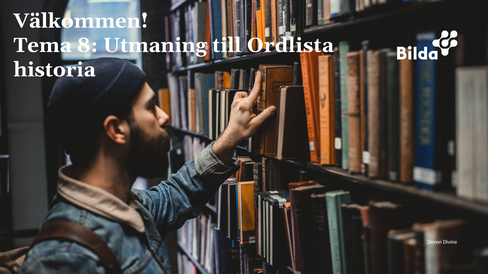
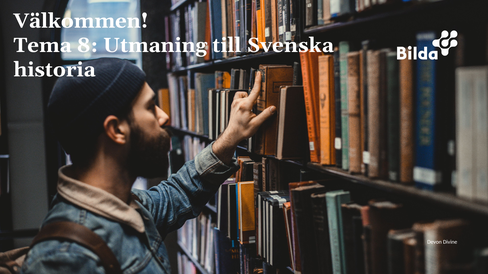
Ordlista: Ordlista -> Svenska
